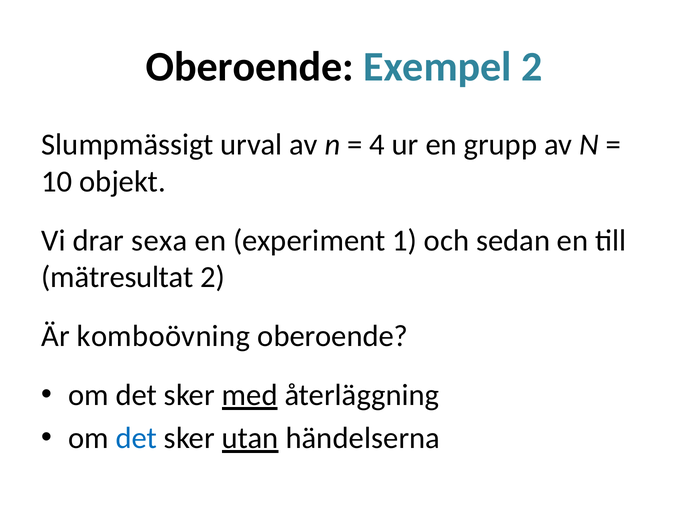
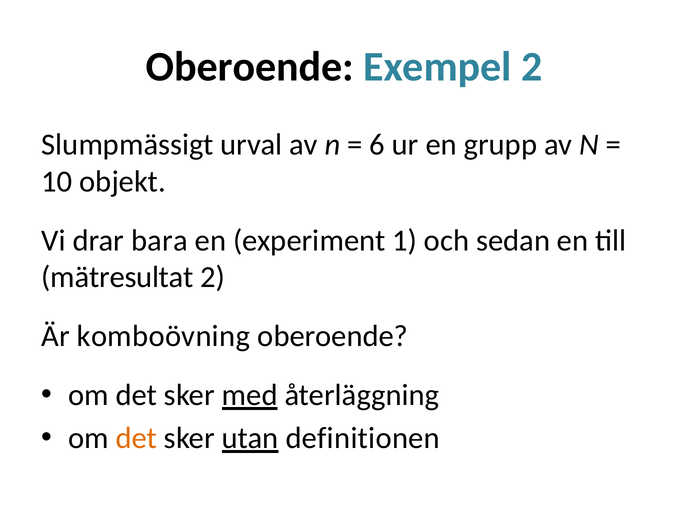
4: 4 -> 6
sexa: sexa -> bara
det at (136, 438) colour: blue -> orange
händelserna: händelserna -> definitionen
